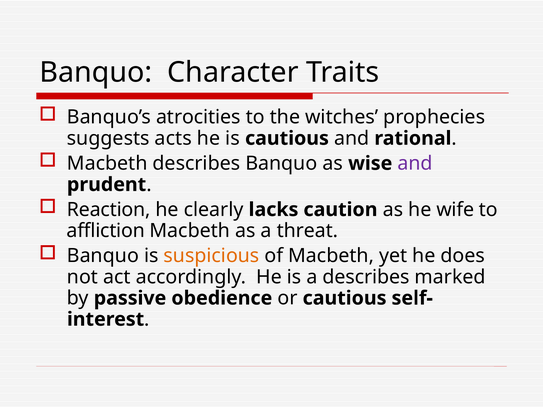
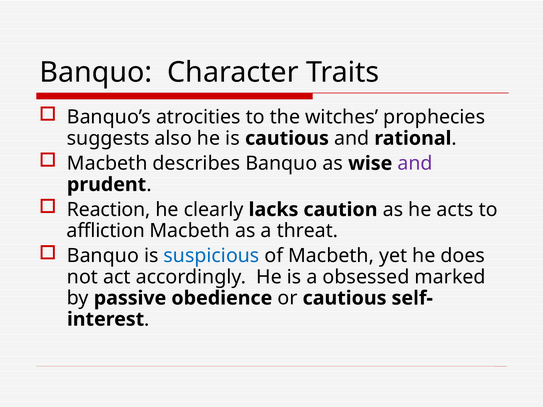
acts: acts -> also
wife: wife -> acts
suspicious colour: orange -> blue
a describes: describes -> obsessed
